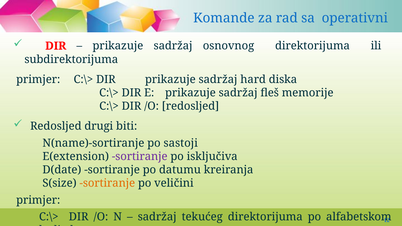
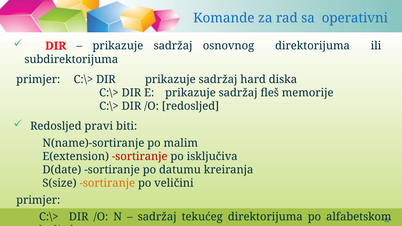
drugi: drugi -> pravi
sastoji: sastoji -> malim
sortiranje at (140, 157) colour: purple -> red
